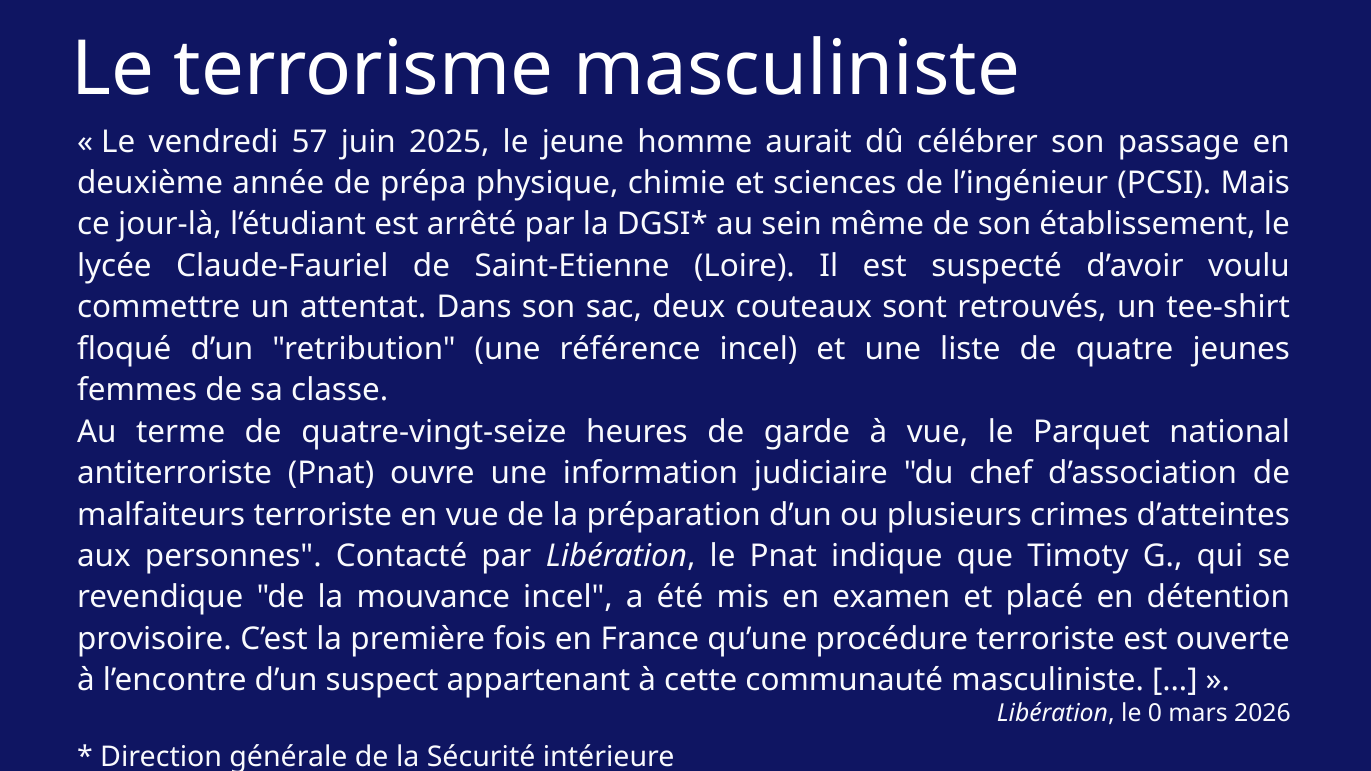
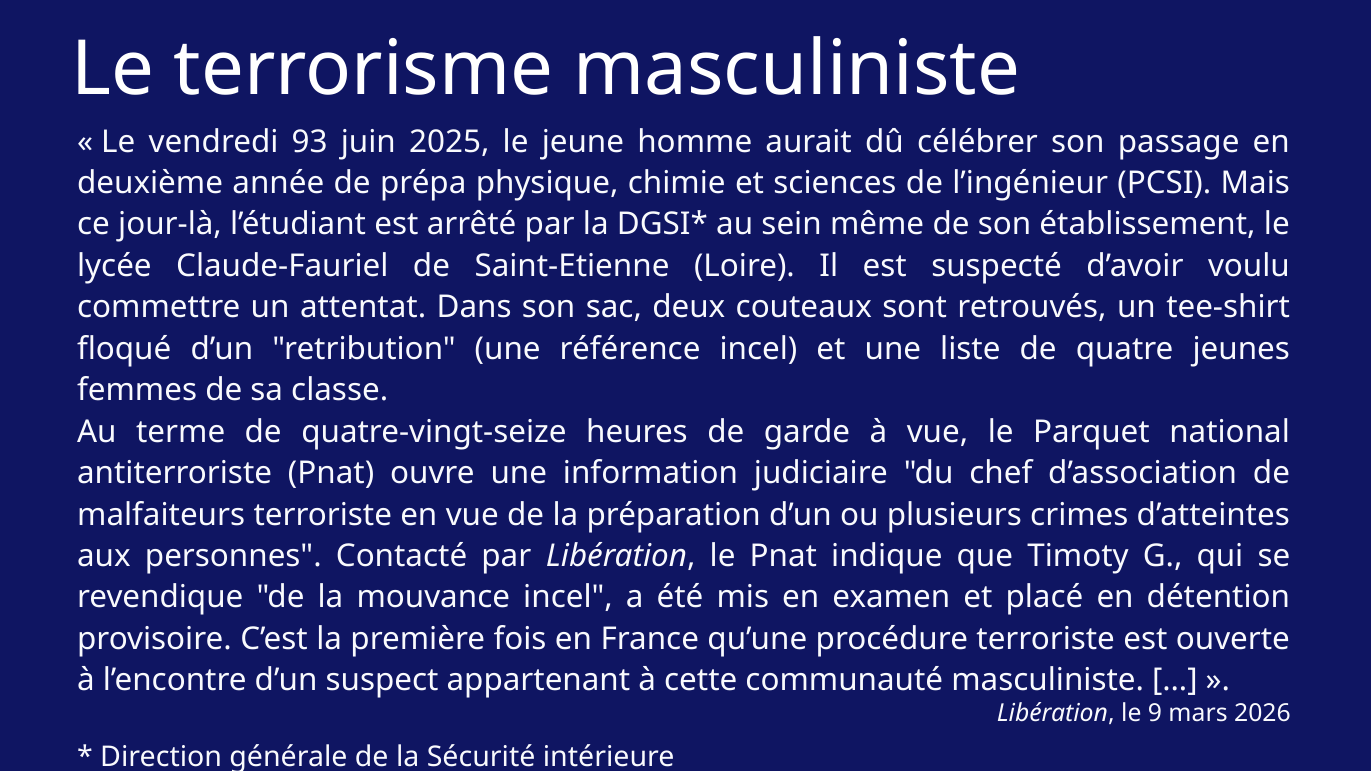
57: 57 -> 93
0: 0 -> 9
